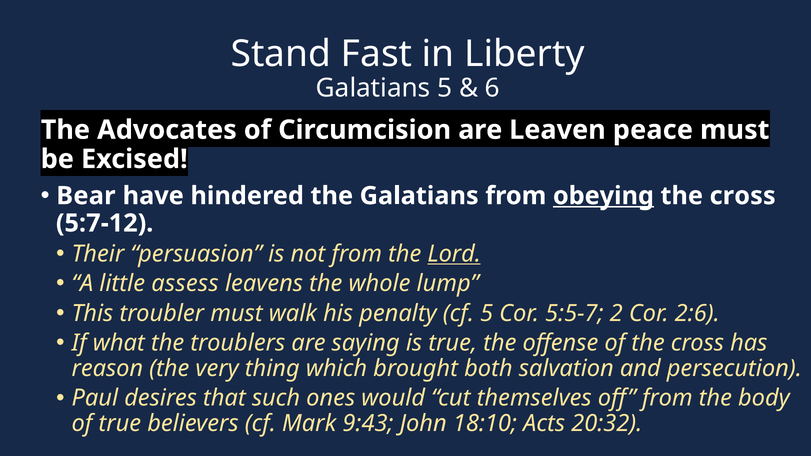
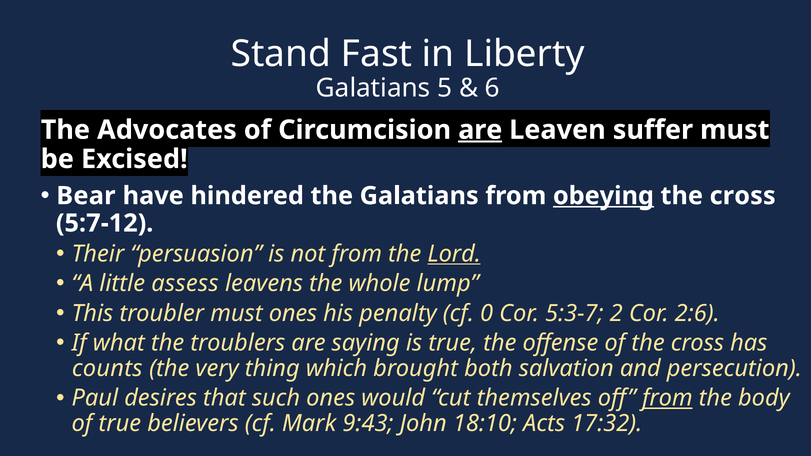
are at (480, 130) underline: none -> present
peace: peace -> suffer
must walk: walk -> ones
cf 5: 5 -> 0
5:5-7: 5:5-7 -> 5:3-7
reason: reason -> counts
from at (667, 398) underline: none -> present
20:32: 20:32 -> 17:32
